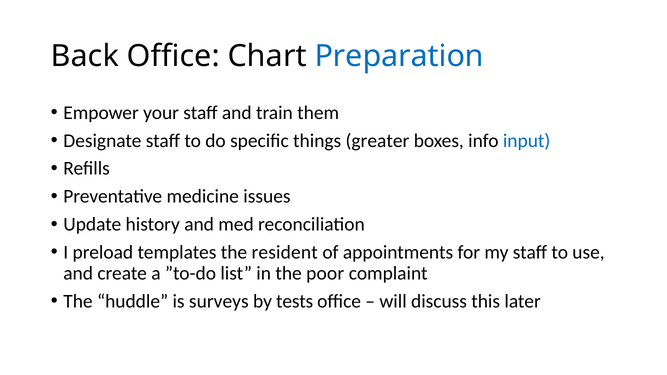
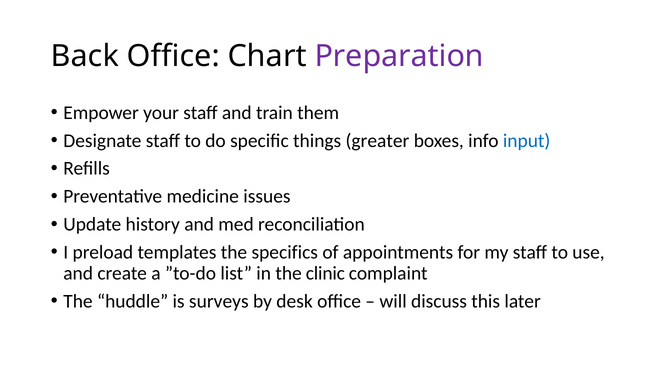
Preparation colour: blue -> purple
resident: resident -> specifics
poor: poor -> clinic
tests: tests -> desk
